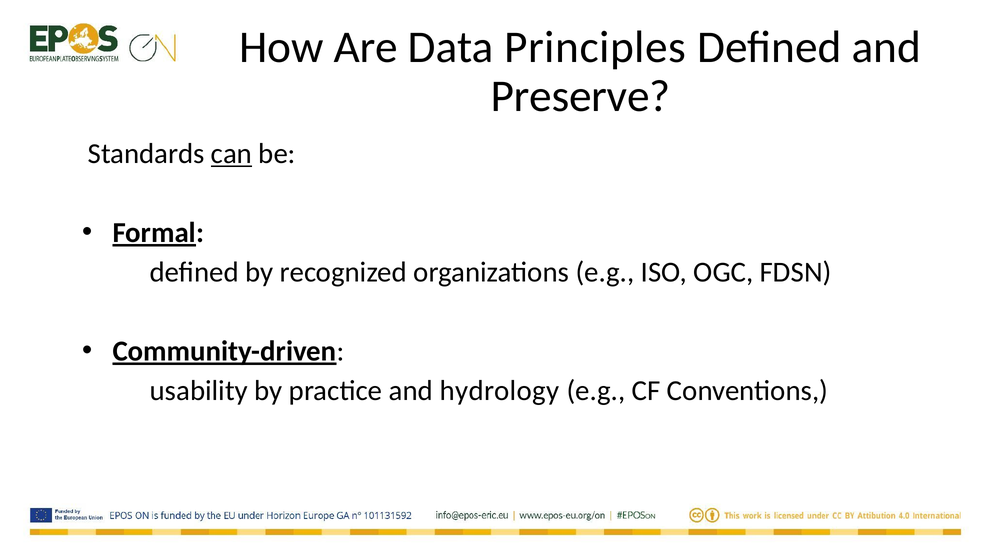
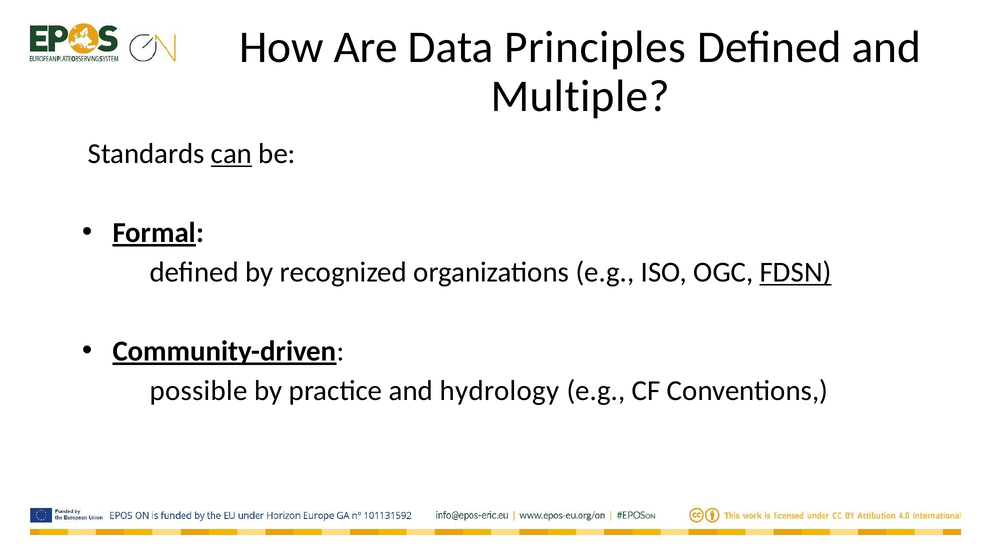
Preserve: Preserve -> Multiple
FDSN underline: none -> present
usability: usability -> possible
